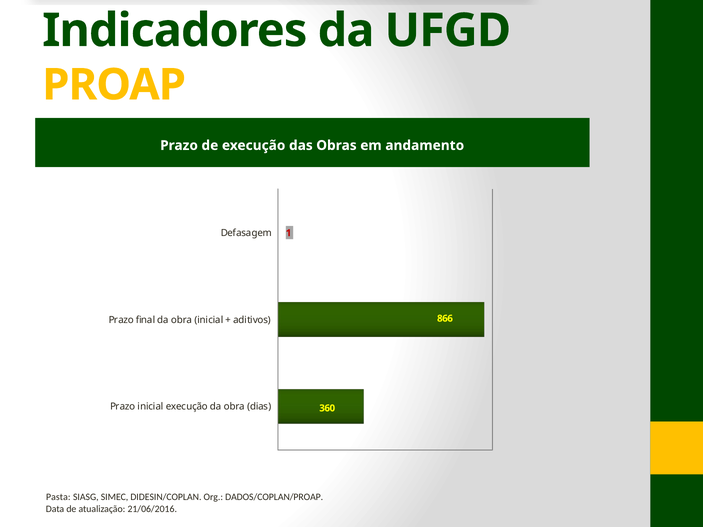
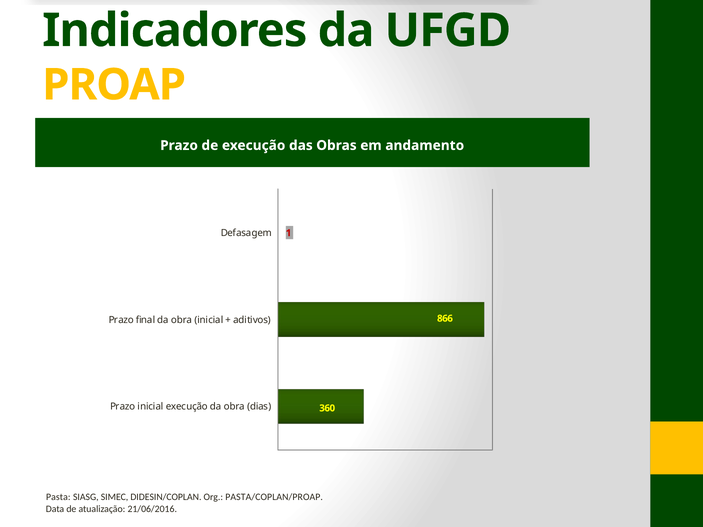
DADOS/COPLAN/PROAP: DADOS/COPLAN/PROAP -> PASTA/COPLAN/PROAP
